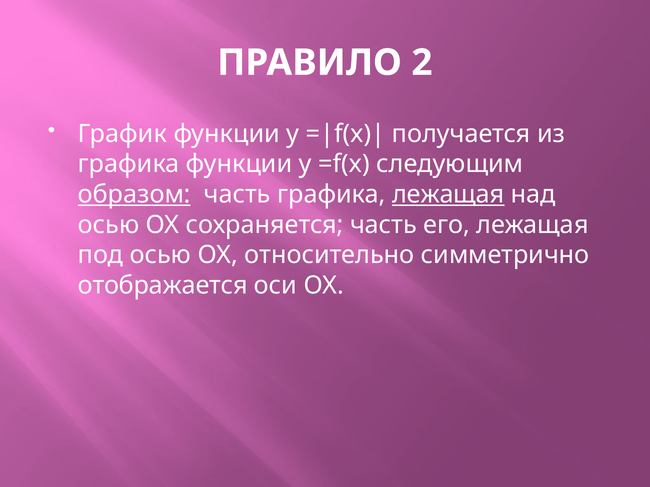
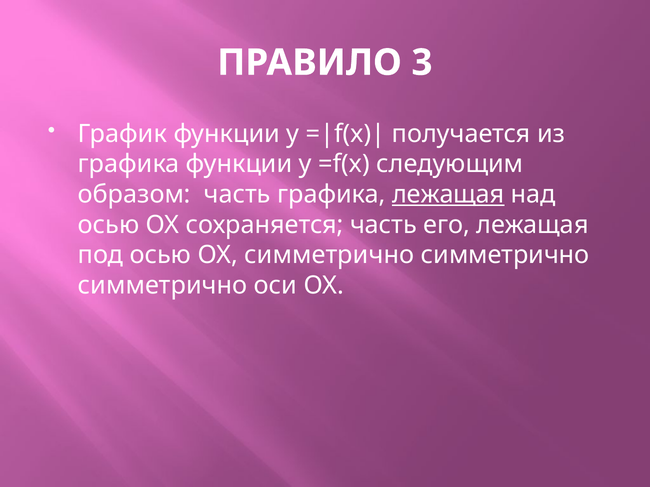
2: 2 -> 3
образом underline: present -> none
ОХ относительно: относительно -> симметрично
отображается at (163, 286): отображается -> симметрично
